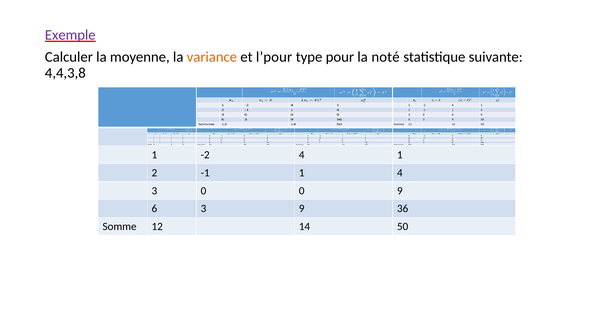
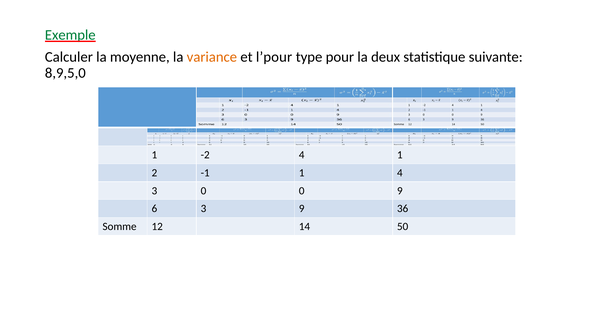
Exemple colour: purple -> green
noté: noté -> deux
4,4,3,8: 4,4,3,8 -> 8,9,5,0
